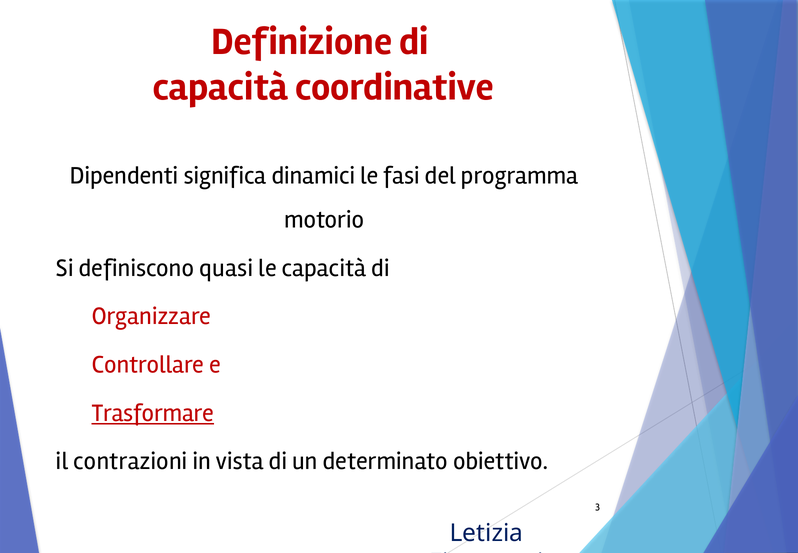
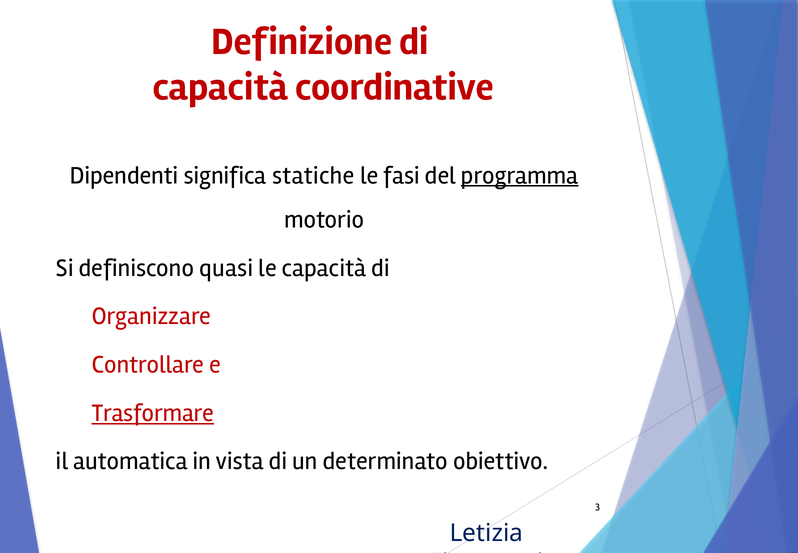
dinamici: dinamici -> statiche
programma underline: none -> present
contrazioni: contrazioni -> automatica
